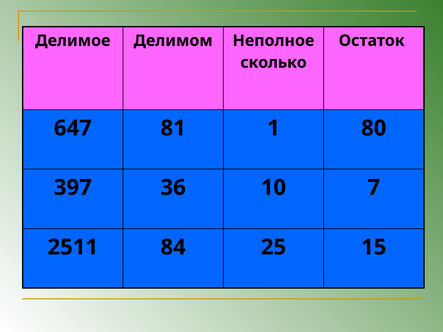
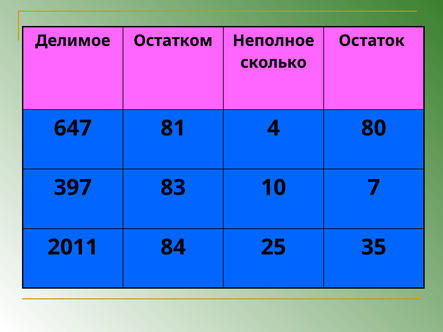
Делимом: Делимом -> Остатком
1: 1 -> 4
36: 36 -> 83
2511: 2511 -> 2011
15: 15 -> 35
